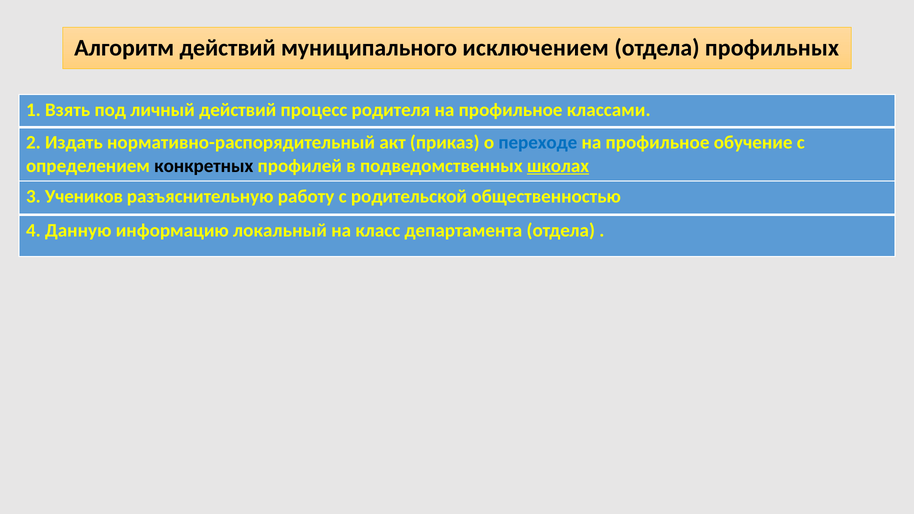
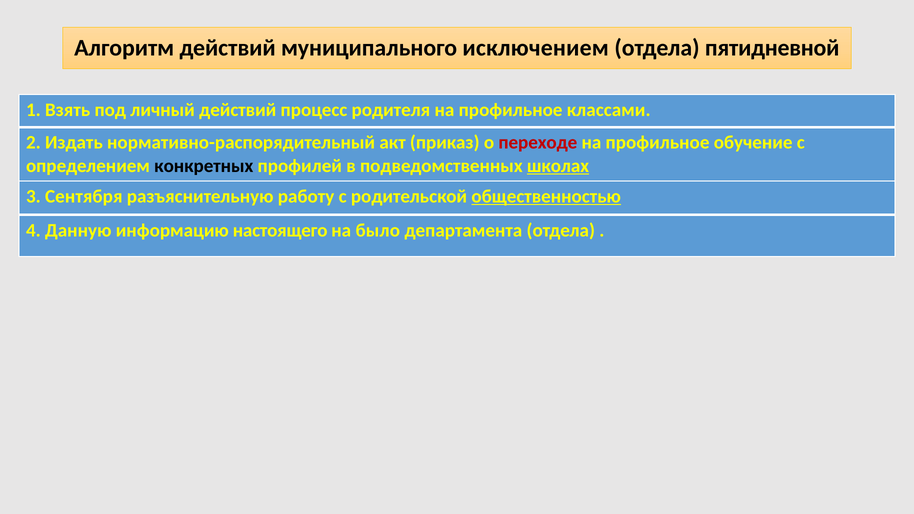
профильных: профильных -> пятидневной
переходе colour: blue -> red
Учеников: Учеников -> Сентября
общественностью underline: none -> present
локальный: локальный -> настоящего
класс: класс -> было
